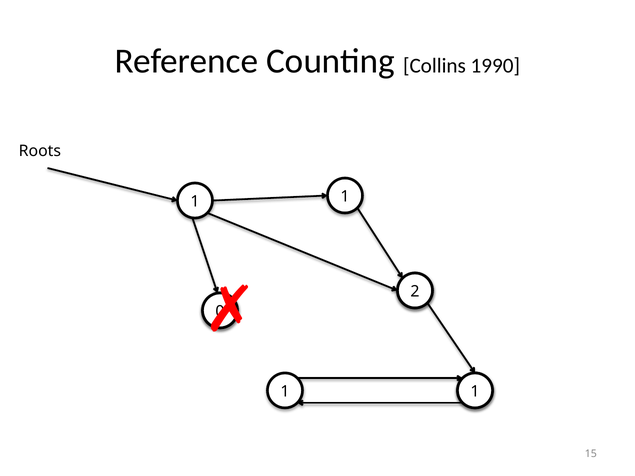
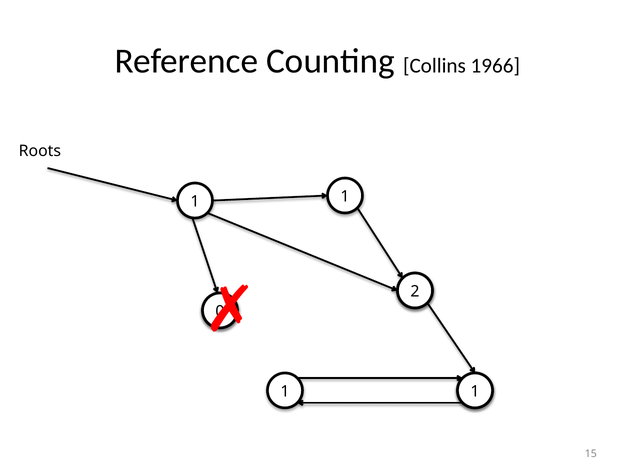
1990: 1990 -> 1966
